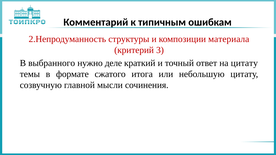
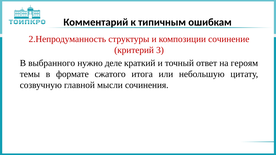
материала: материала -> сочинение
на цитату: цитату -> героям
